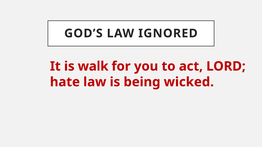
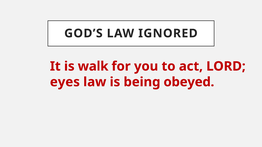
hate: hate -> eyes
wicked: wicked -> obeyed
